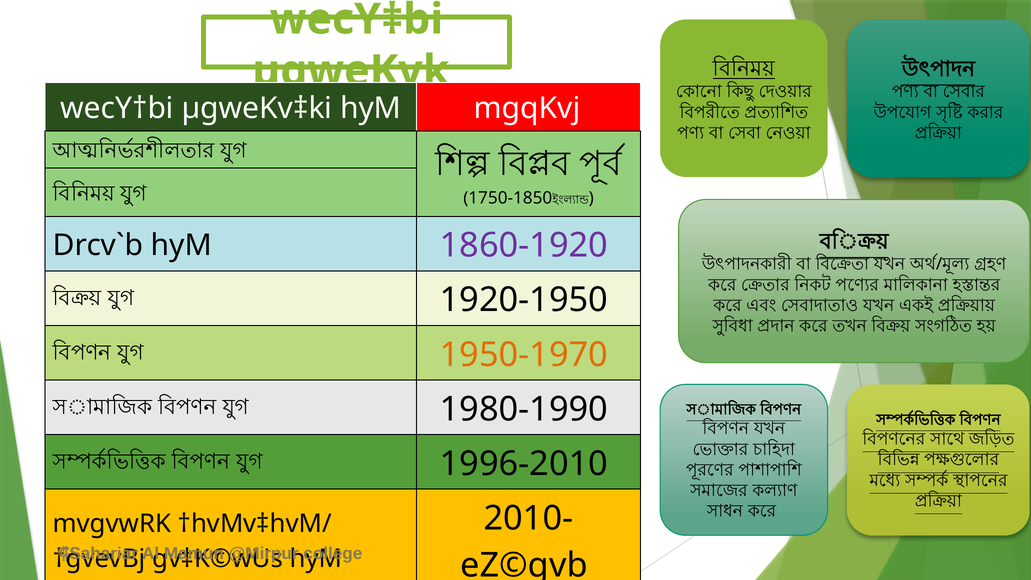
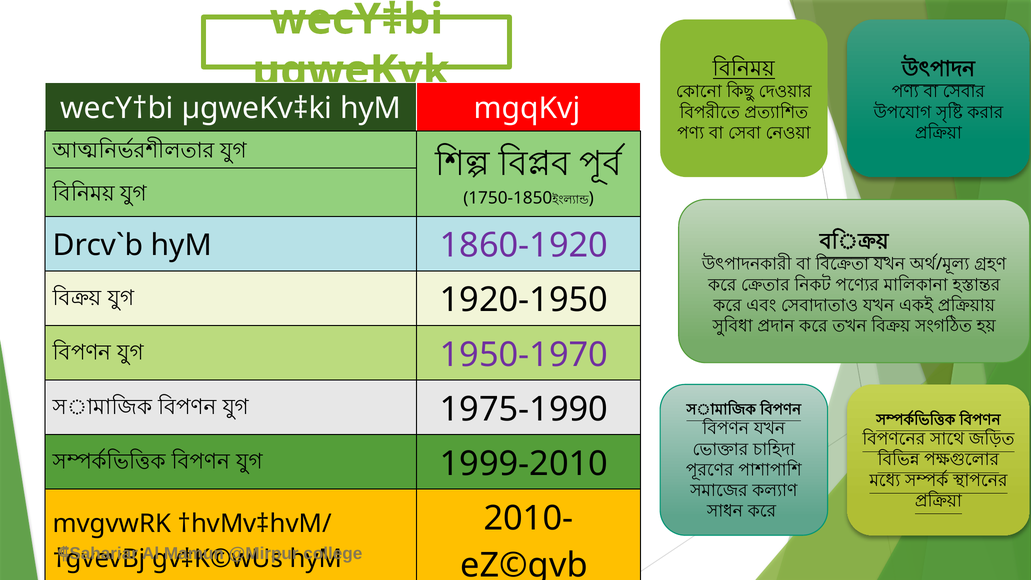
1950-1970 colour: orange -> purple
1980-1990: 1980-1990 -> 1975-1990
1996-2010: 1996-2010 -> 1999-2010
